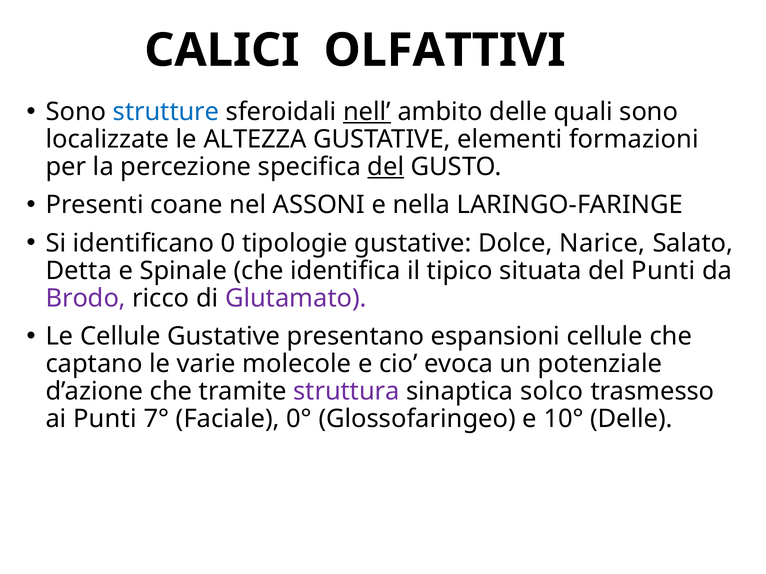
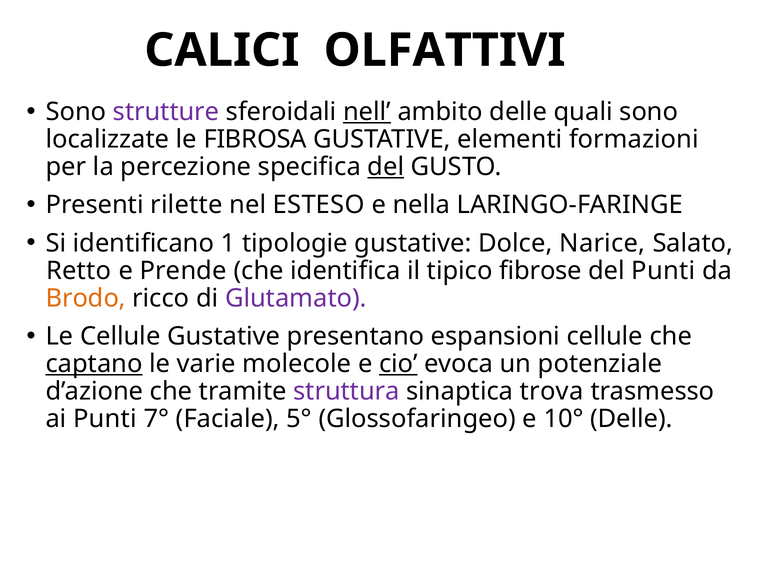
strutture colour: blue -> purple
ALTEZZA: ALTEZZA -> FIBROSA
coane: coane -> rilette
ASSONI: ASSONI -> ESTESO
0: 0 -> 1
Detta: Detta -> Retto
Spinale: Spinale -> Prende
situata: situata -> fibrose
Brodo colour: purple -> orange
captano underline: none -> present
cio underline: none -> present
solco: solco -> trova
0°: 0° -> 5°
